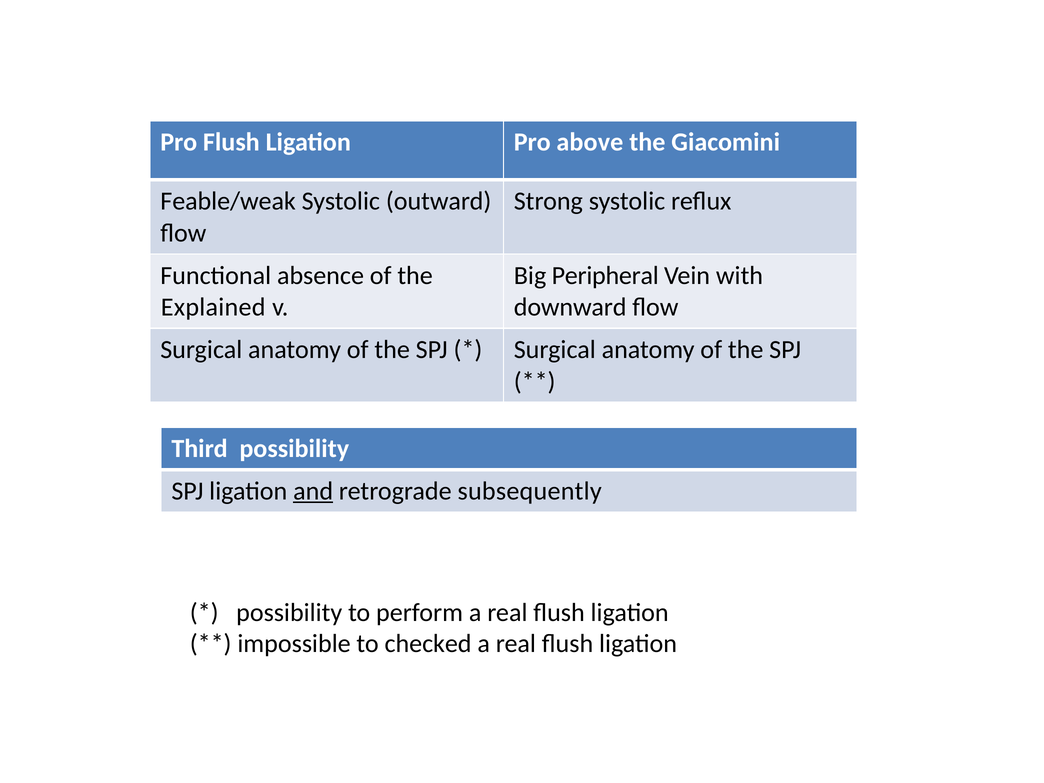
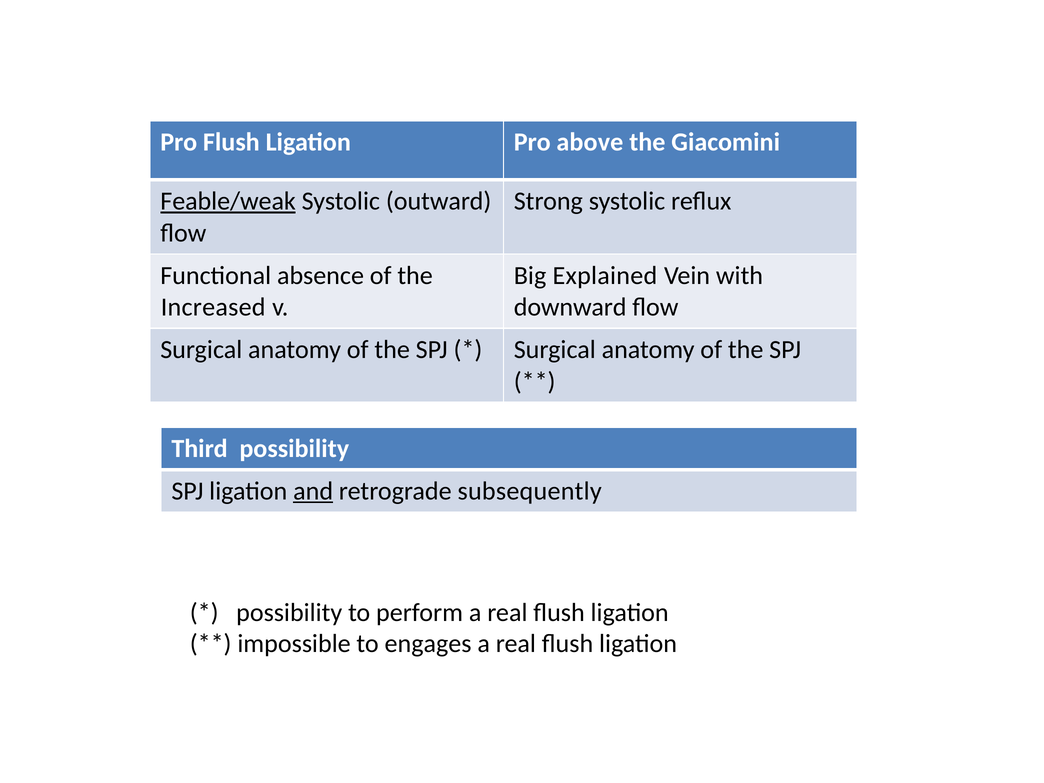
Feable/weak underline: none -> present
Peripheral: Peripheral -> Explained
Explained: Explained -> Increased
checked: checked -> engages
